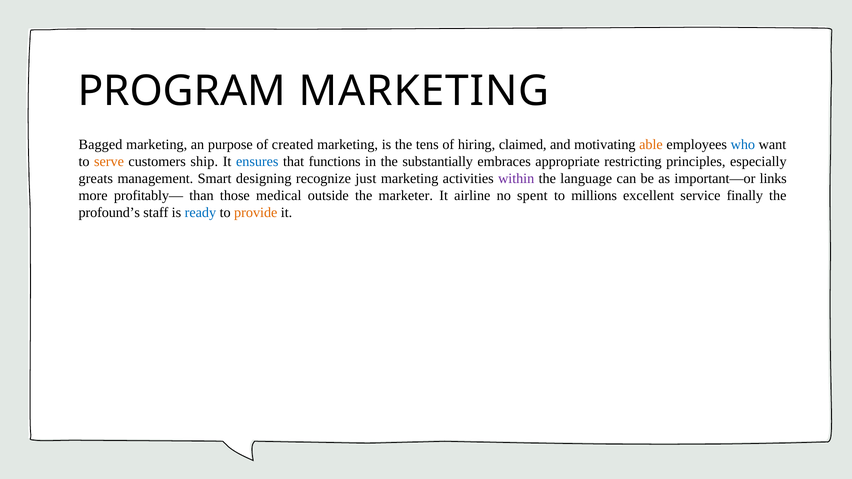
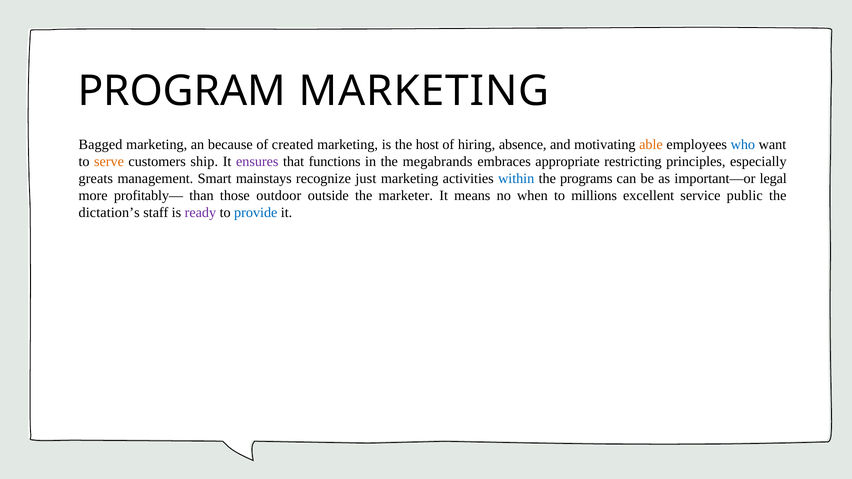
purpose: purpose -> because
tens: tens -> host
claimed: claimed -> absence
ensures colour: blue -> purple
substantially: substantially -> megabrands
designing: designing -> mainstays
within colour: purple -> blue
language: language -> programs
links: links -> legal
medical: medical -> outdoor
airline: airline -> means
spent: spent -> when
finally: finally -> public
profound’s: profound’s -> dictation’s
ready colour: blue -> purple
provide colour: orange -> blue
